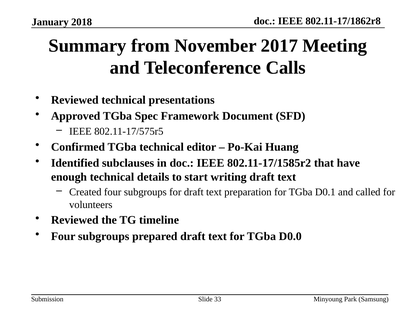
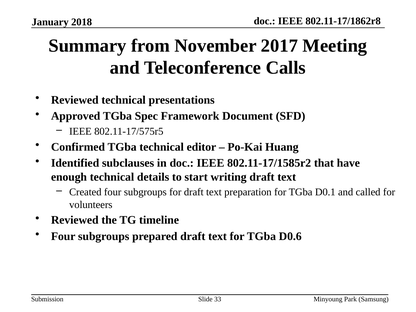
D0.0: D0.0 -> D0.6
